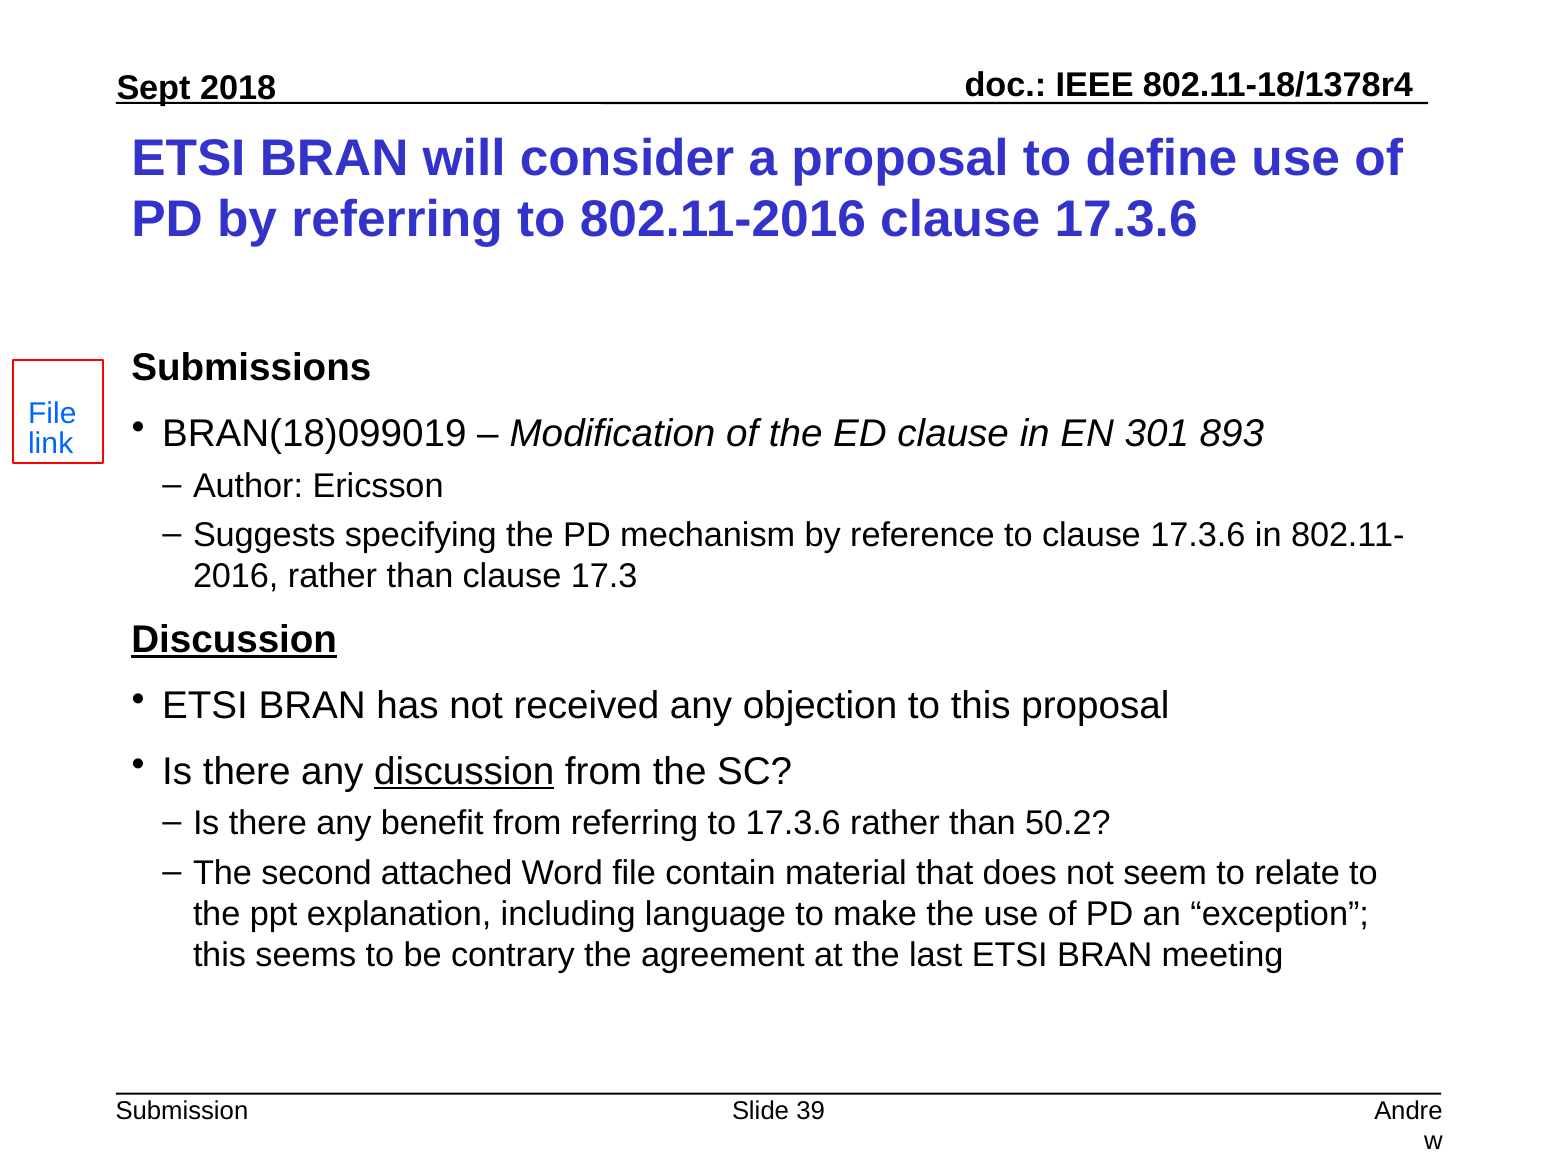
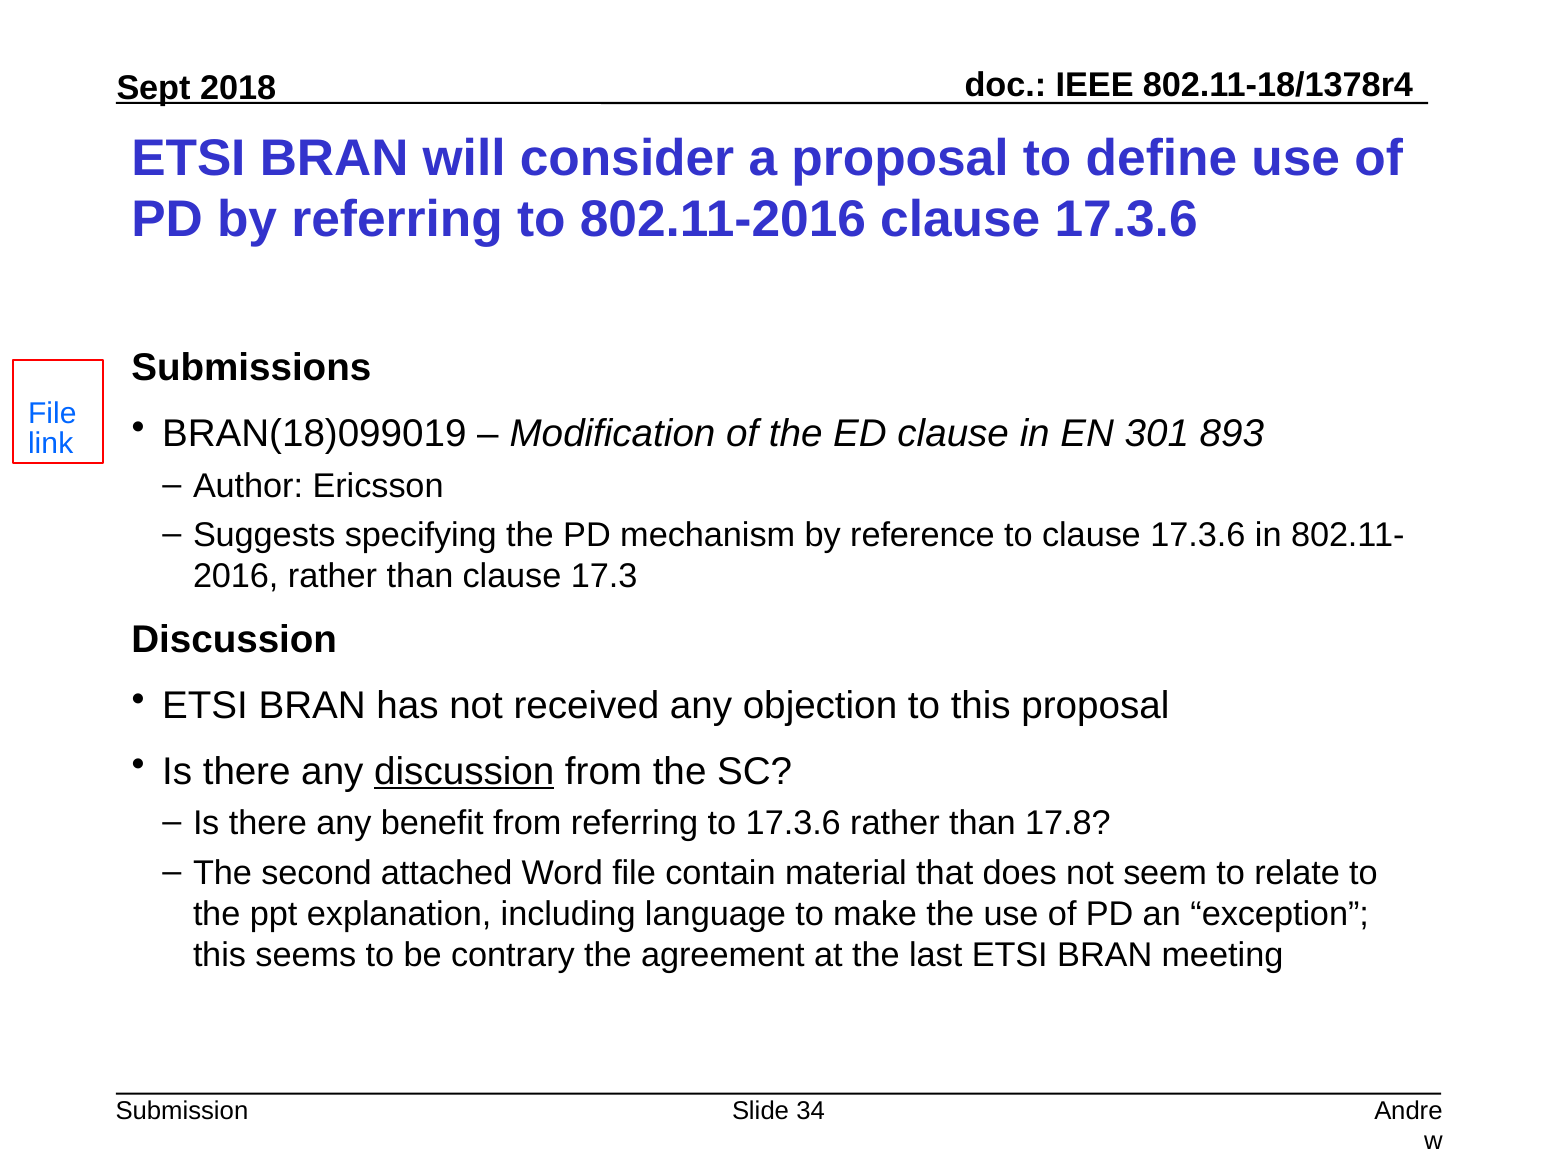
Discussion at (234, 640) underline: present -> none
50.2: 50.2 -> 17.8
39: 39 -> 34
